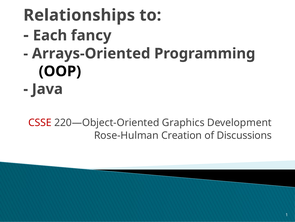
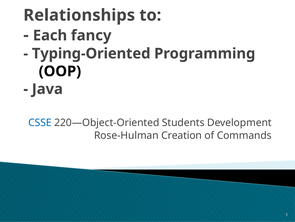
Arrays-Oriented: Arrays-Oriented -> Typing-Oriented
CSSE colour: red -> blue
Graphics: Graphics -> Students
Discussions: Discussions -> Commands
